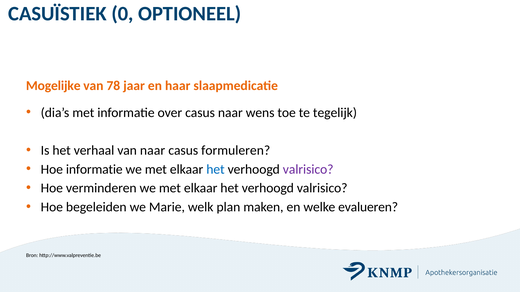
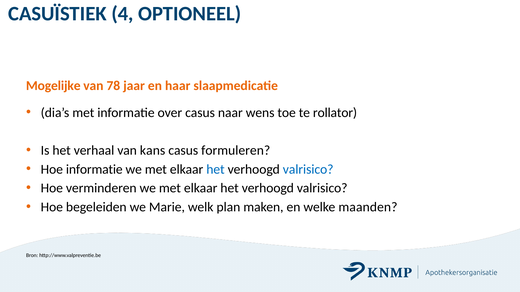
0: 0 -> 4
tegelijk: tegelijk -> rollator
van naar: naar -> kans
valrisico at (308, 170) colour: purple -> blue
evalueren: evalueren -> maanden
